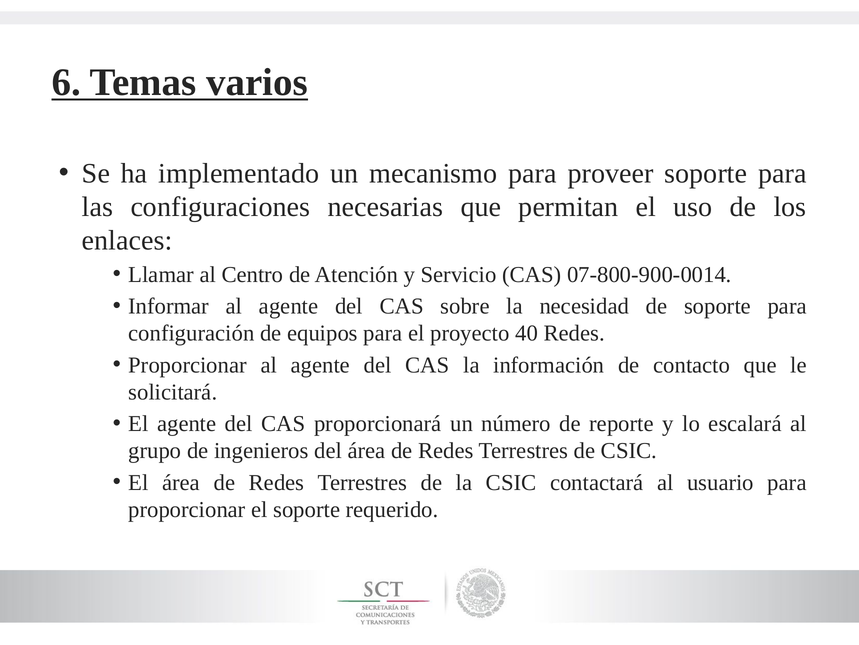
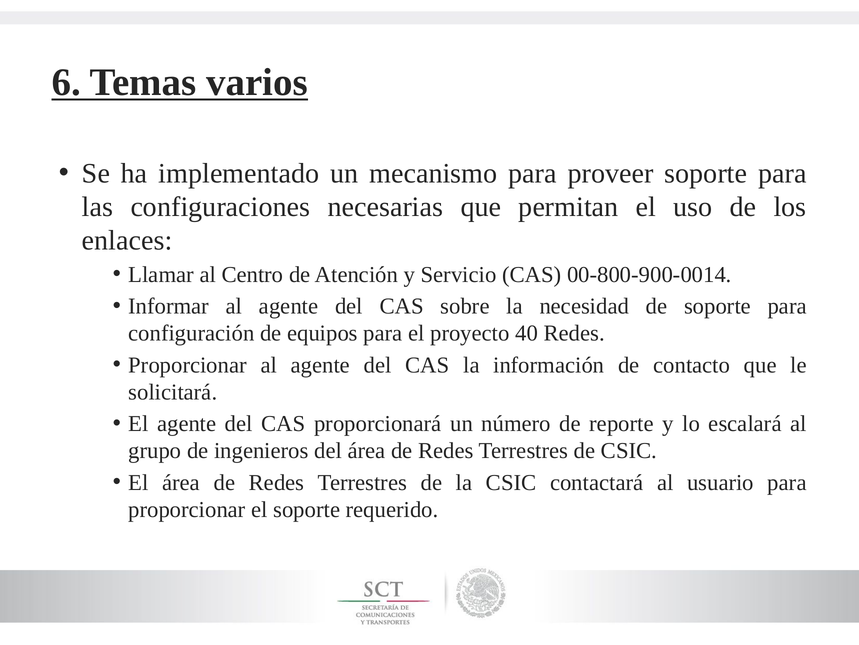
07-800-900-0014: 07-800-900-0014 -> 00-800-900-0014
